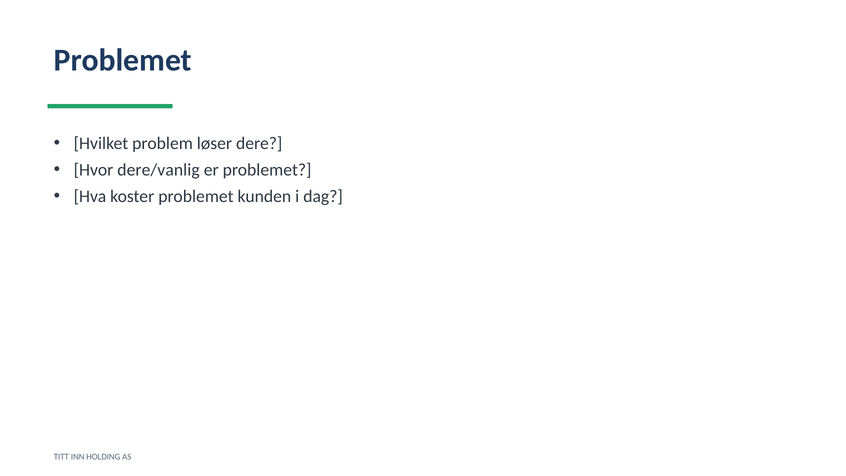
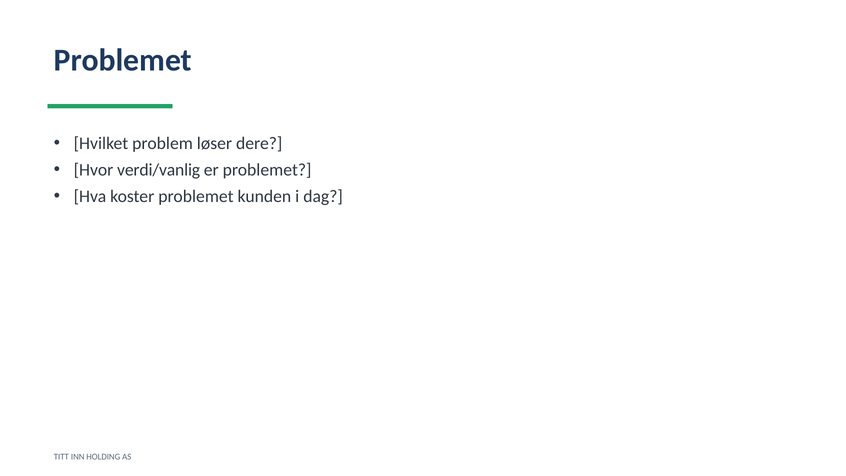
dere/vanlig: dere/vanlig -> verdi/vanlig
